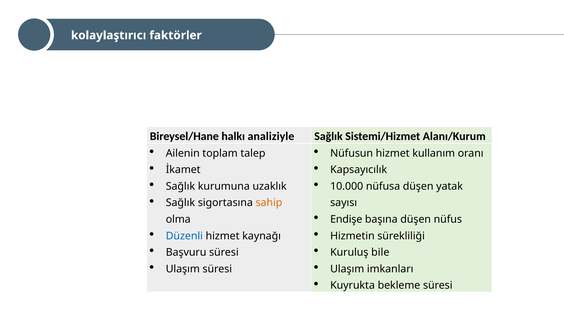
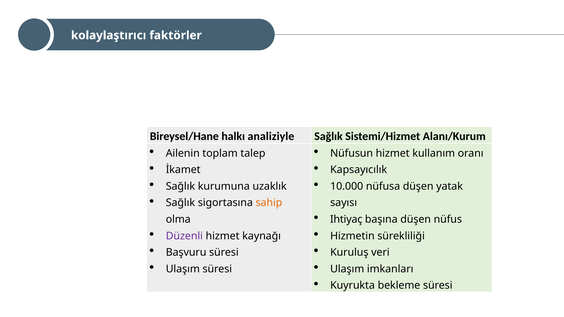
Endişe: Endişe -> Ihtiyaç
Düzenli colour: blue -> purple
bile: bile -> veri
